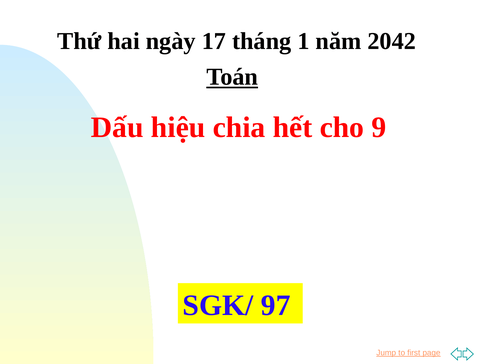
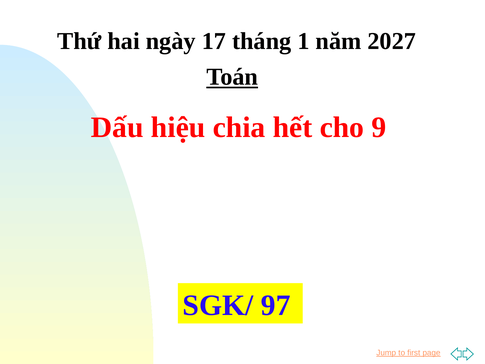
2042: 2042 -> 2027
